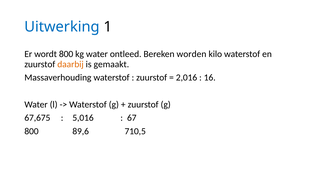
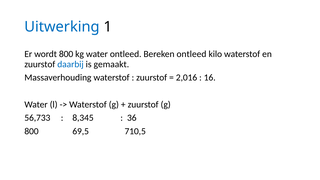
Bereken worden: worden -> ontleed
daarbij colour: orange -> blue
67,675: 67,675 -> 56,733
5,016: 5,016 -> 8,345
67: 67 -> 36
89,6: 89,6 -> 69,5
